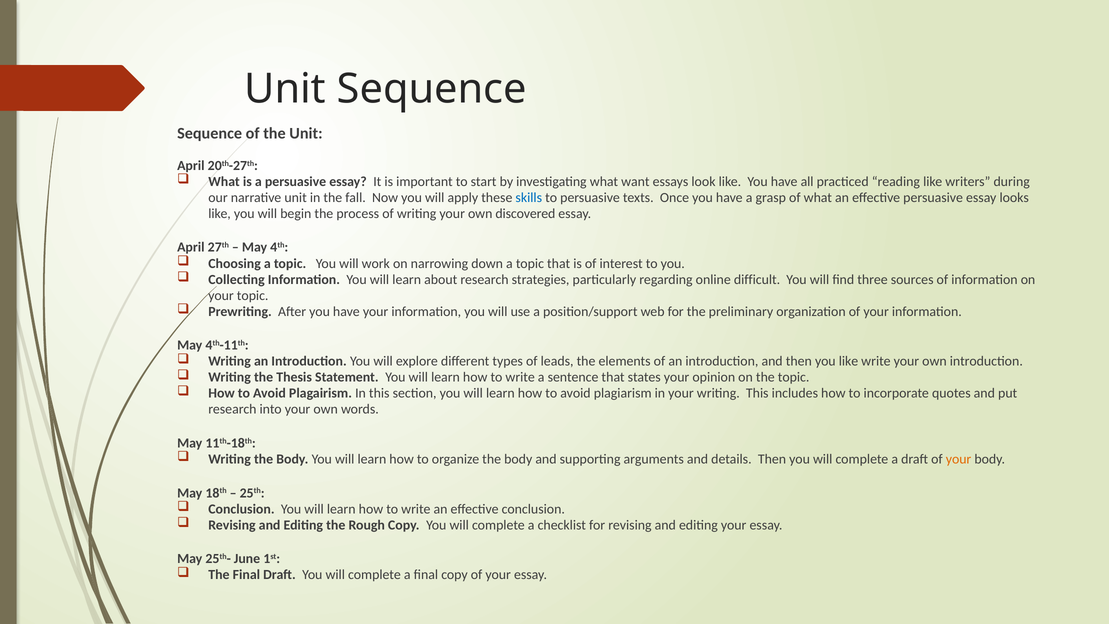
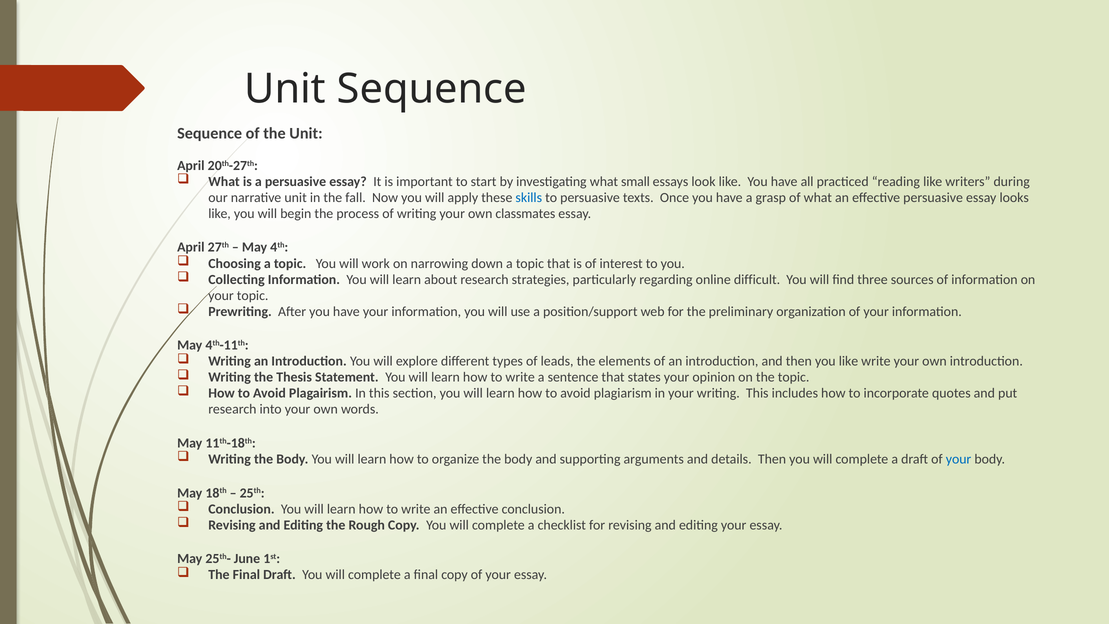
want: want -> small
discovered: discovered -> classmates
your at (959, 459) colour: orange -> blue
